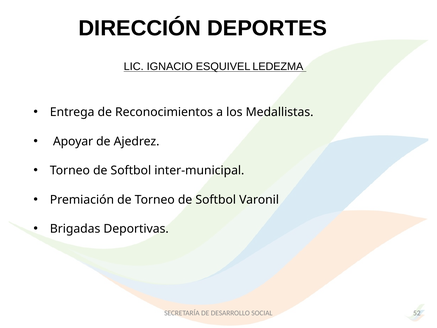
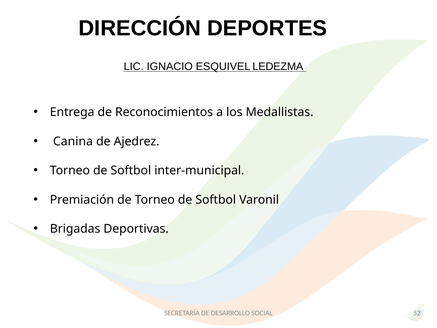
Apoyar: Apoyar -> Canina
